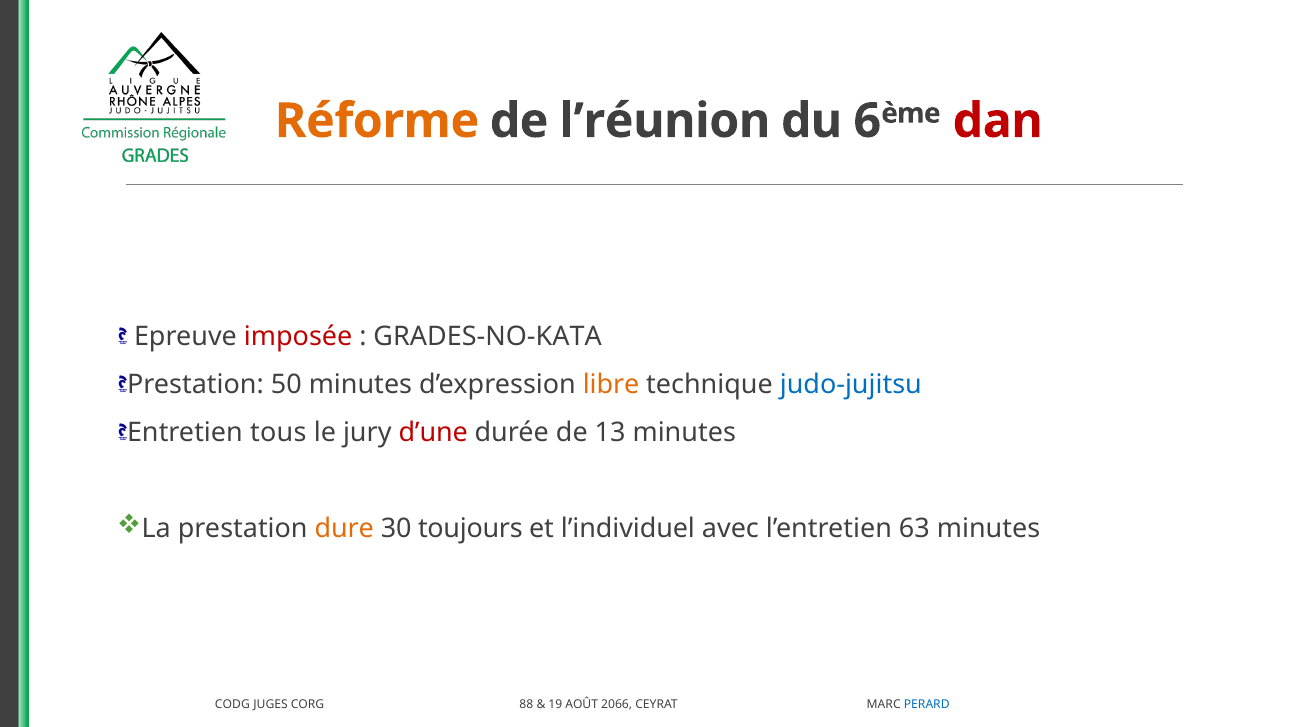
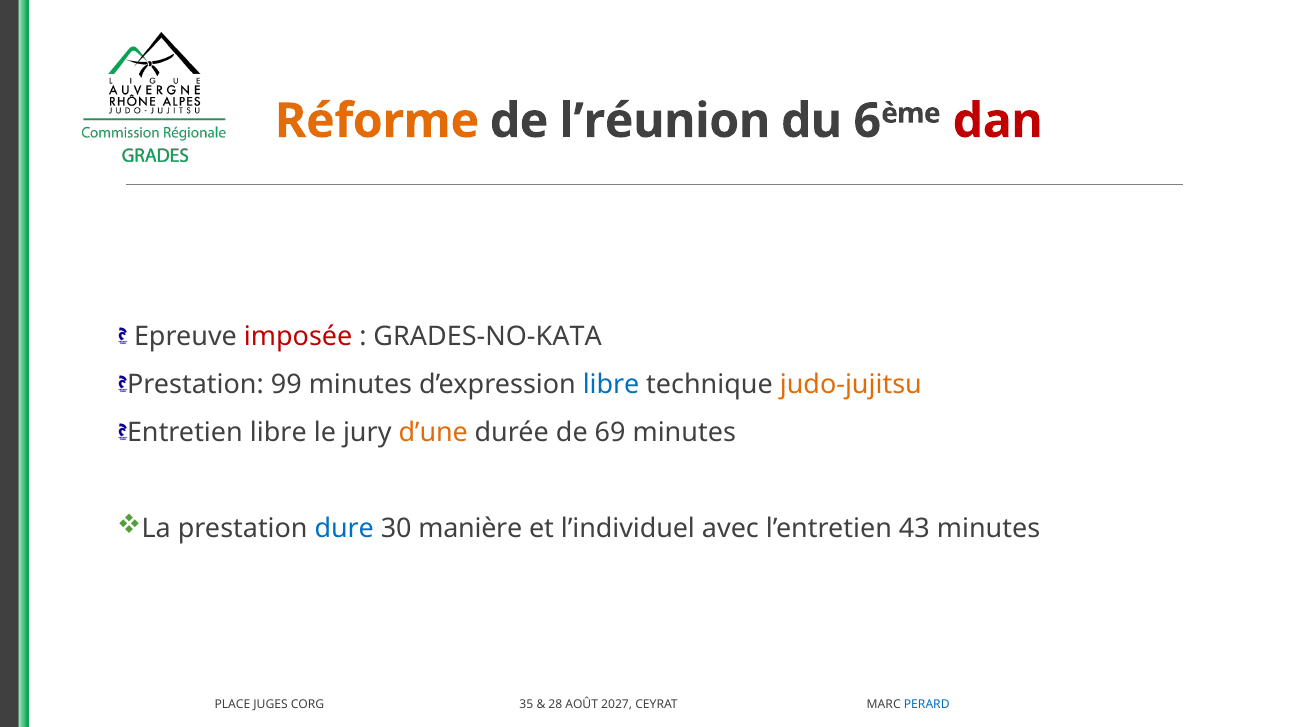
50: 50 -> 99
libre at (611, 385) colour: orange -> blue
judo-jujitsu colour: blue -> orange
Entretien tous: tous -> libre
d’une colour: red -> orange
13: 13 -> 69
dure colour: orange -> blue
toujours: toujours -> manière
63: 63 -> 43
CODG: CODG -> PLACE
88: 88 -> 35
19: 19 -> 28
2066: 2066 -> 2027
